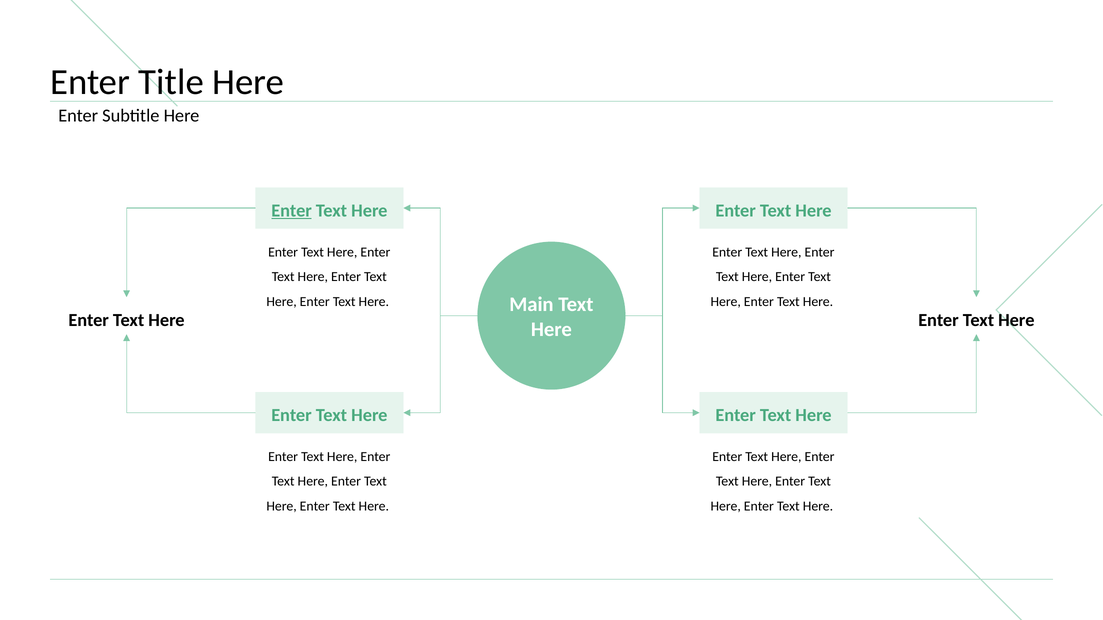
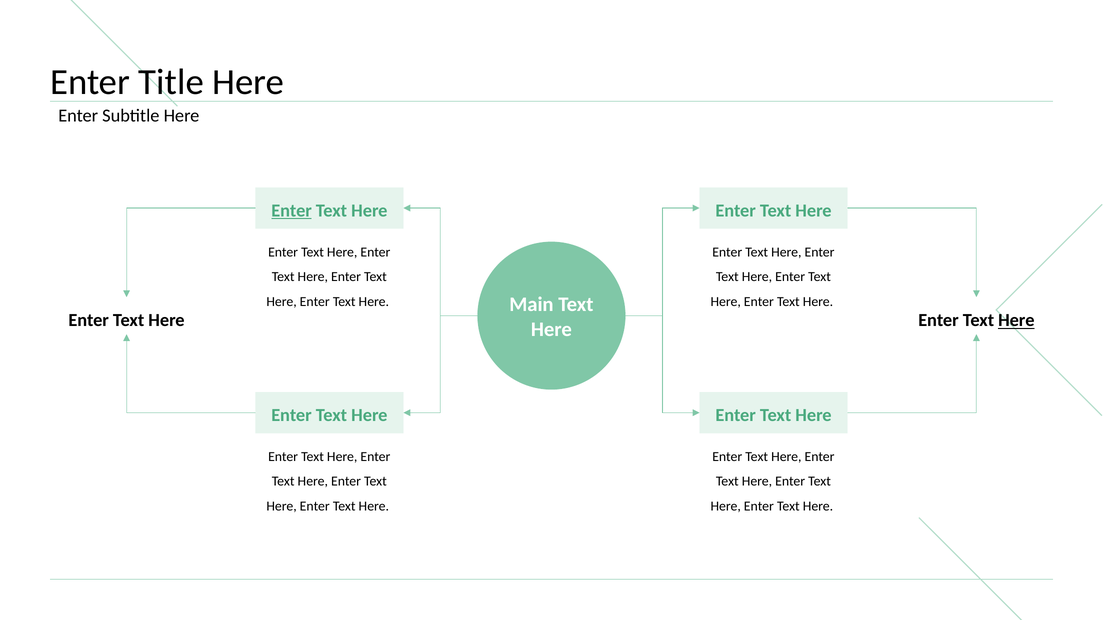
Here at (1016, 321) underline: none -> present
